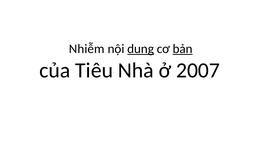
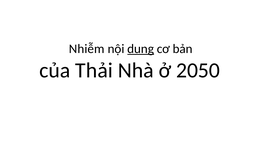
bản underline: present -> none
Tiêu: Tiêu -> Thải
2007: 2007 -> 2050
